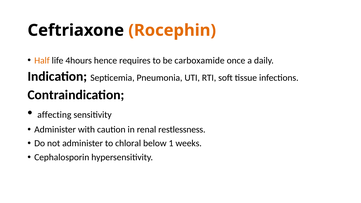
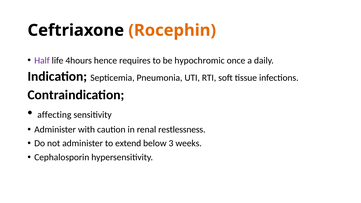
Half colour: orange -> purple
carboxamide: carboxamide -> hypochromic
chloral: chloral -> extend
1: 1 -> 3
